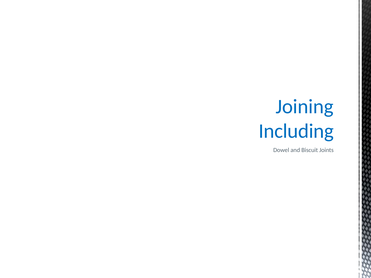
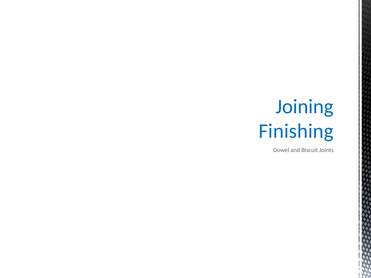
Including: Including -> Finishing
